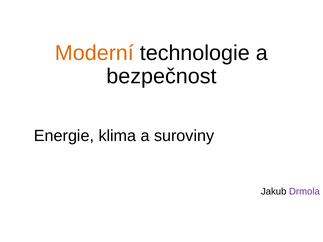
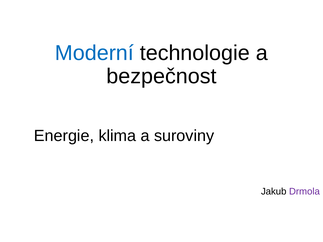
Moderní colour: orange -> blue
